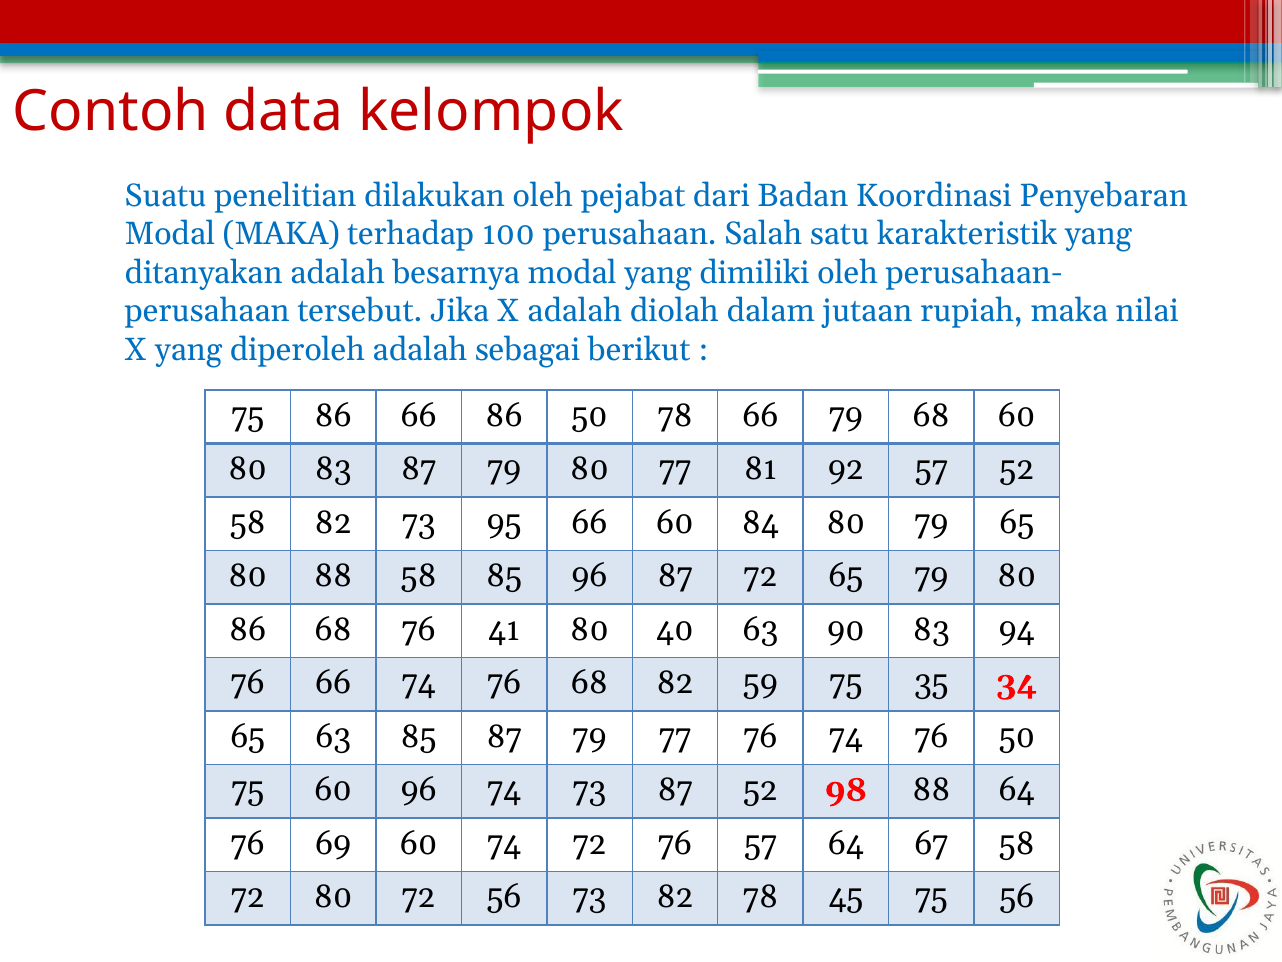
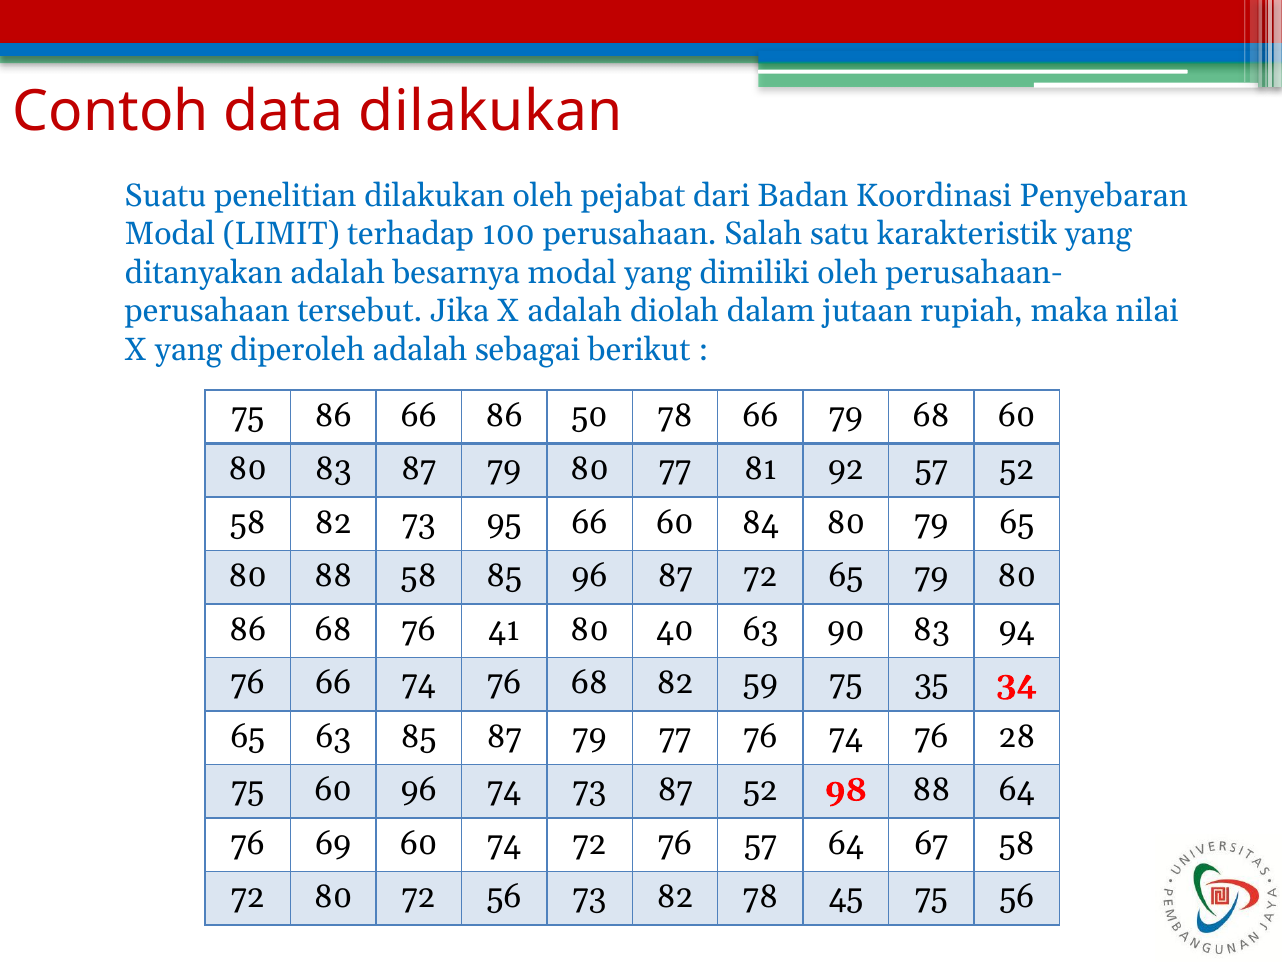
data kelompok: kelompok -> dilakukan
Modal MAKA: MAKA -> LIMIT
76 50: 50 -> 28
